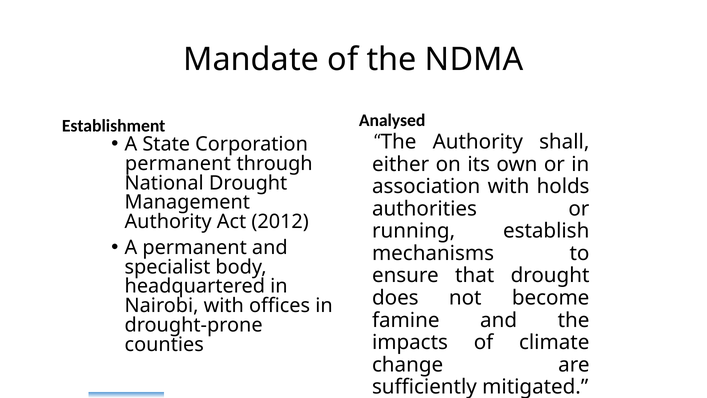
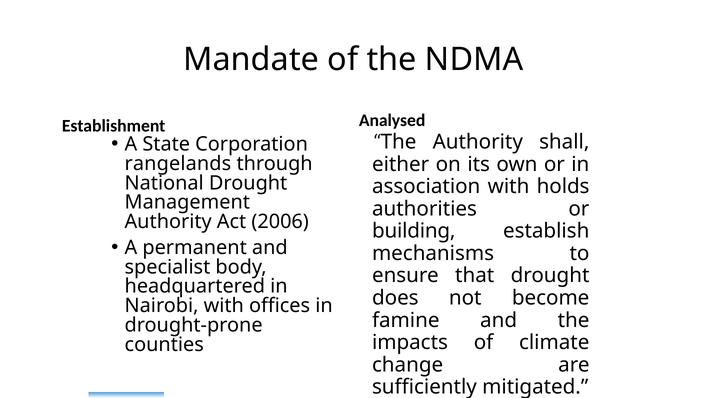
permanent at (178, 163): permanent -> rangelands
2012: 2012 -> 2006
running: running -> building
